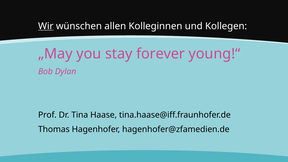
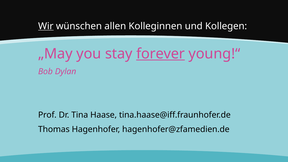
forever underline: none -> present
